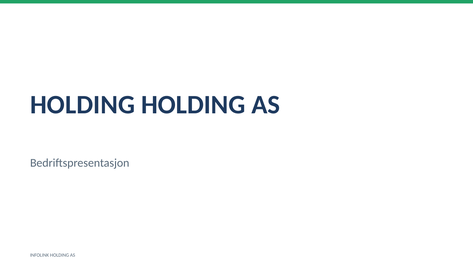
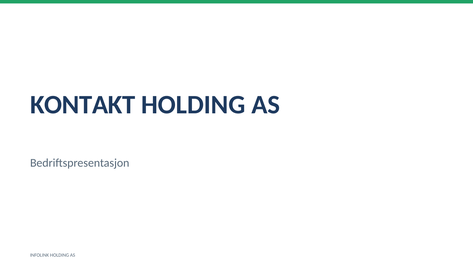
HOLDING at (83, 105): HOLDING -> KONTAKT
